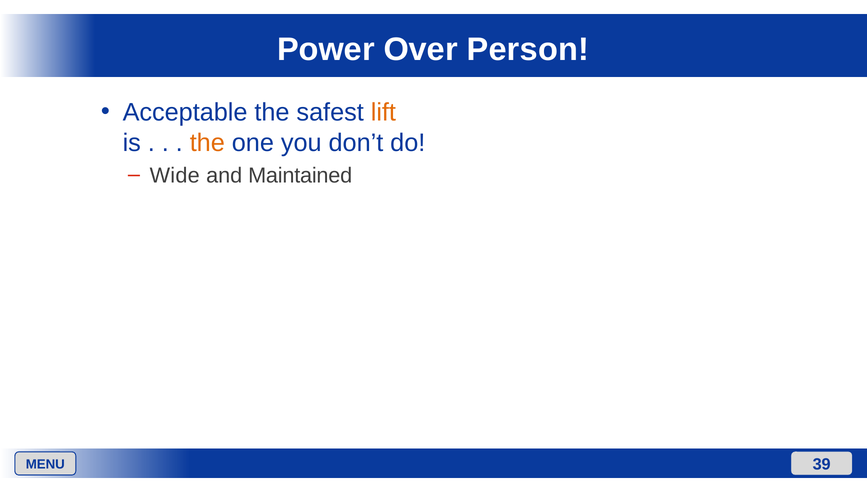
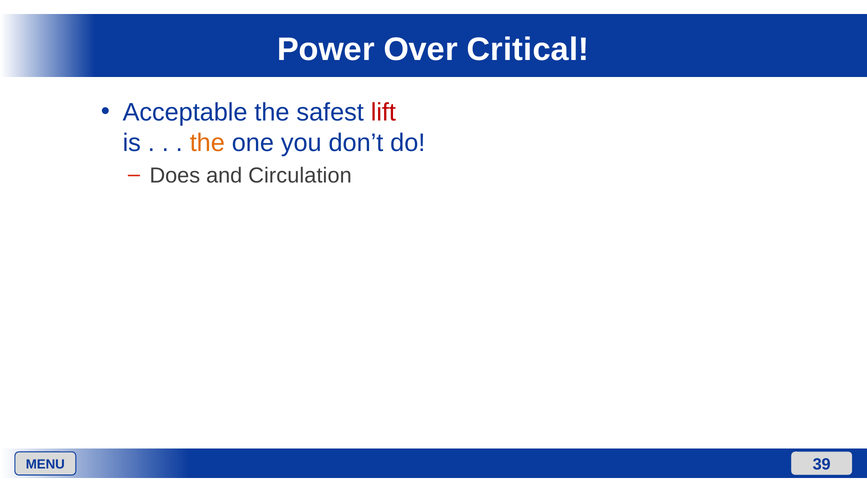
Person: Person -> Critical
lift colour: orange -> red
Wide: Wide -> Does
Maintained: Maintained -> Circulation
